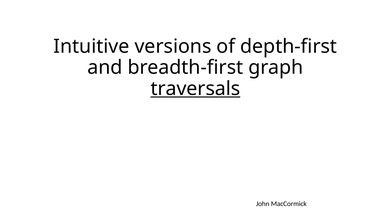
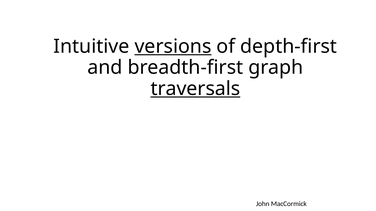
versions underline: none -> present
